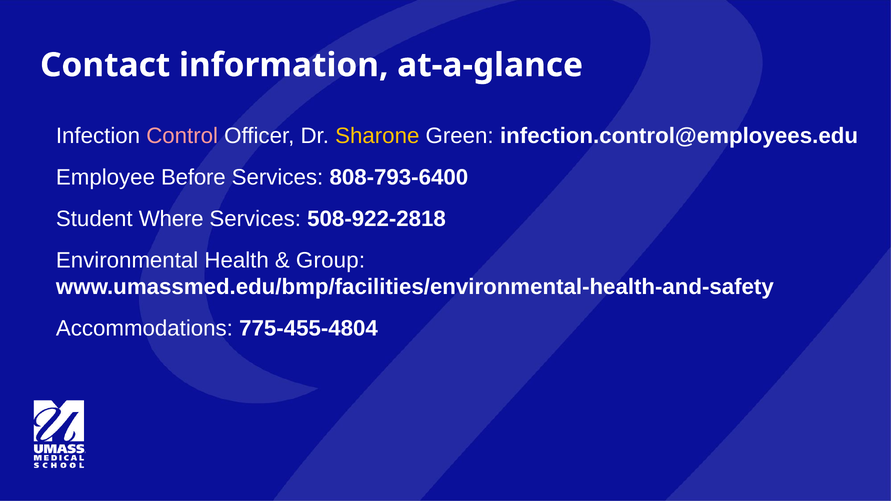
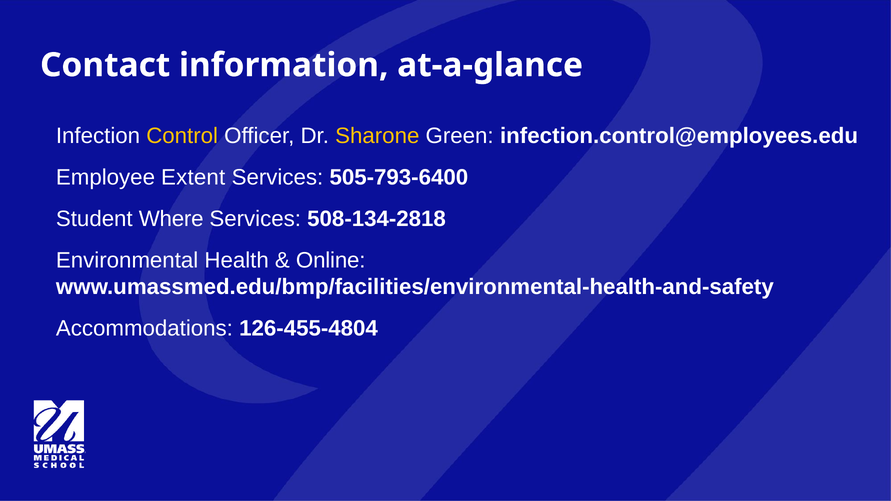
Control colour: pink -> yellow
Before: Before -> Extent
808-793-6400: 808-793-6400 -> 505-793-6400
508-922-2818: 508-922-2818 -> 508-134-2818
Group: Group -> Online
775-455-4804: 775-455-4804 -> 126-455-4804
